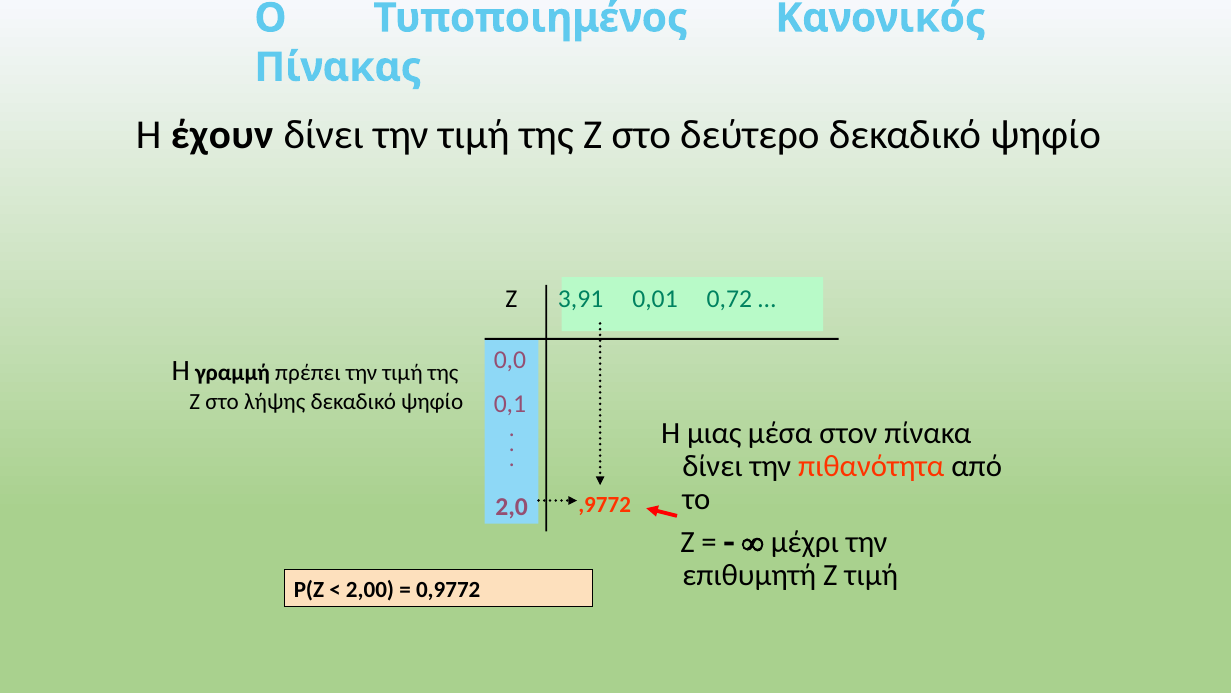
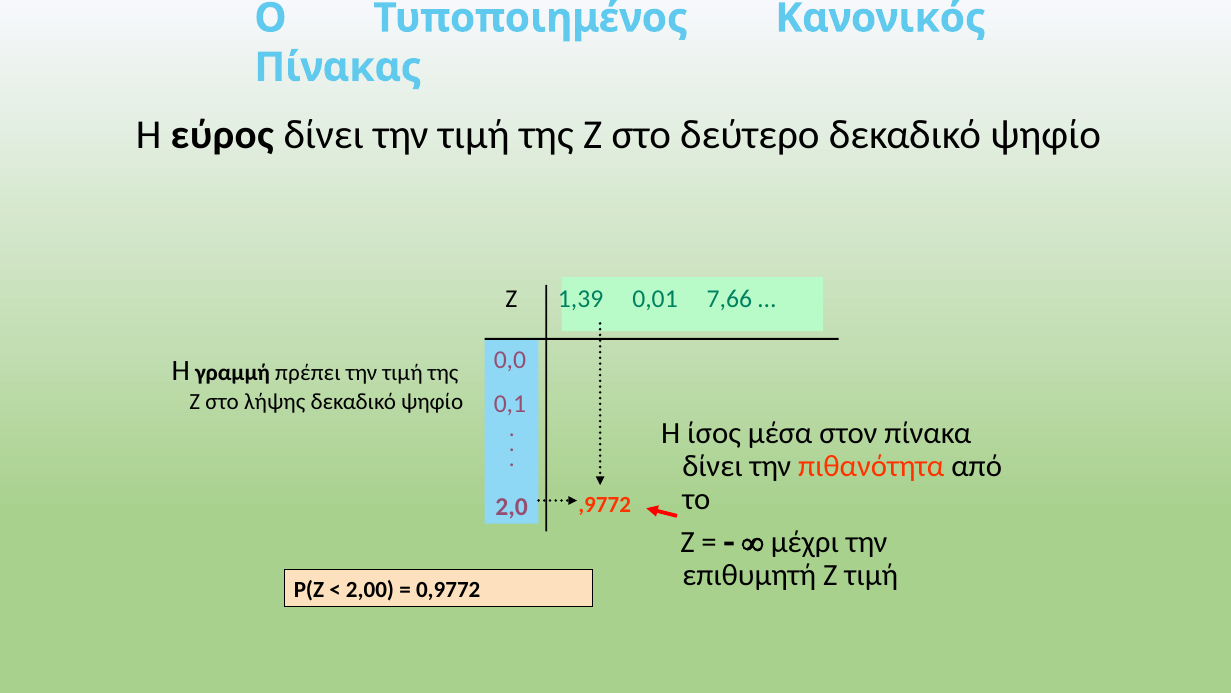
έχουν: έχουν -> εύρος
3,91: 3,91 -> 1,39
0,72: 0,72 -> 7,66
μιας: μιας -> ίσος
